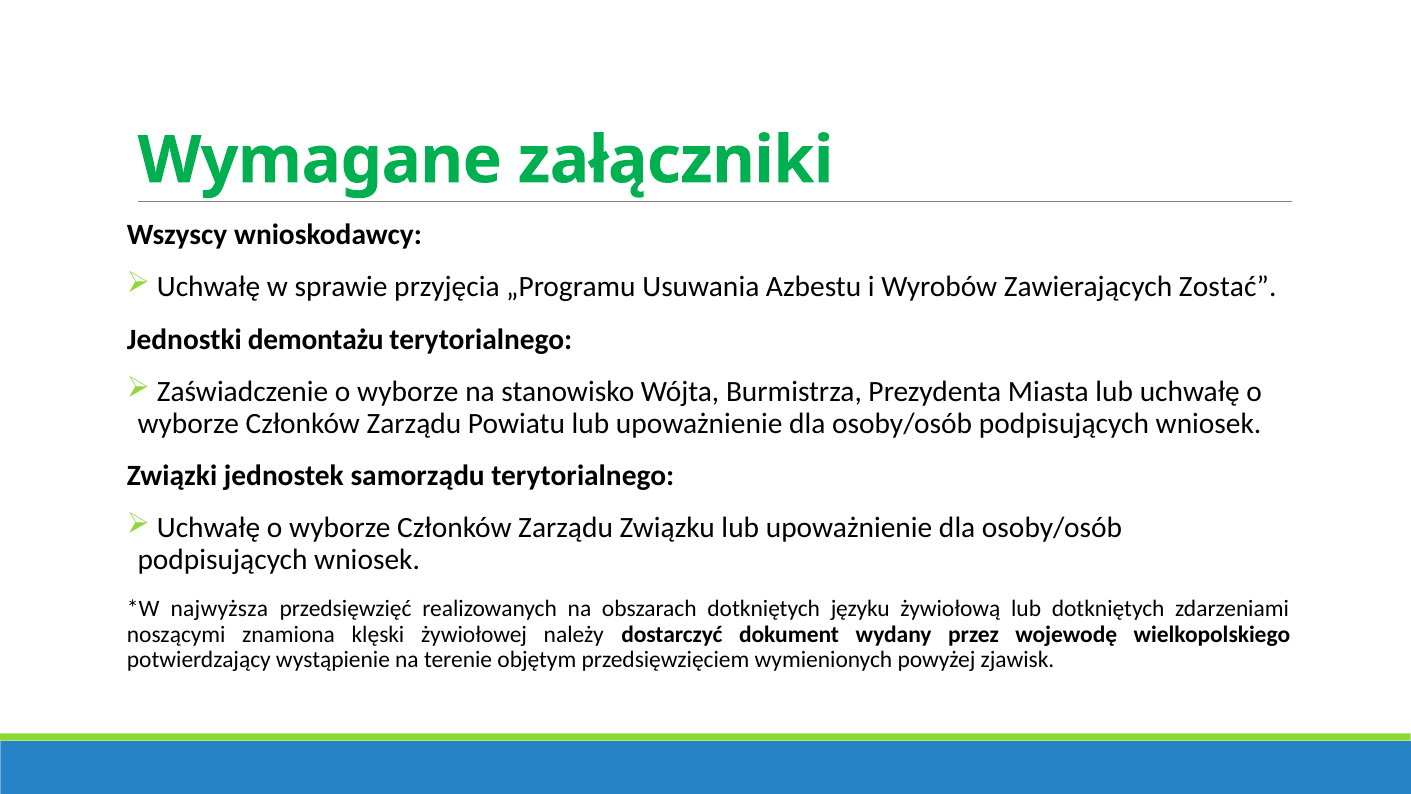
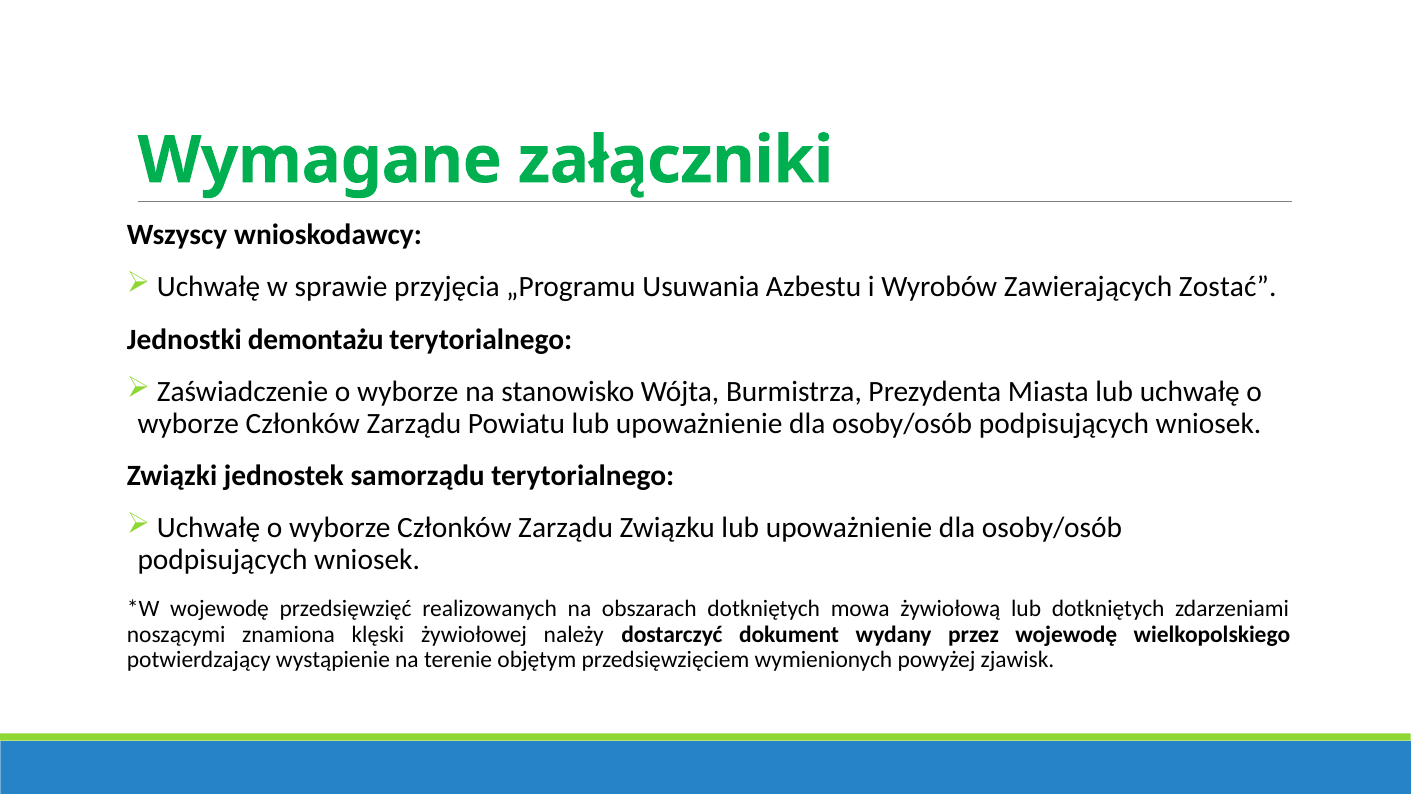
najwyższa at (219, 609): najwyższa -> wojewodę
języku: języku -> mowa
